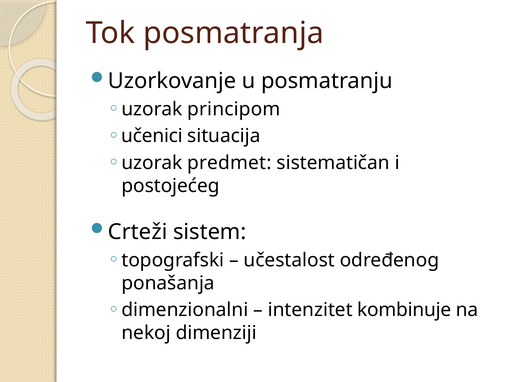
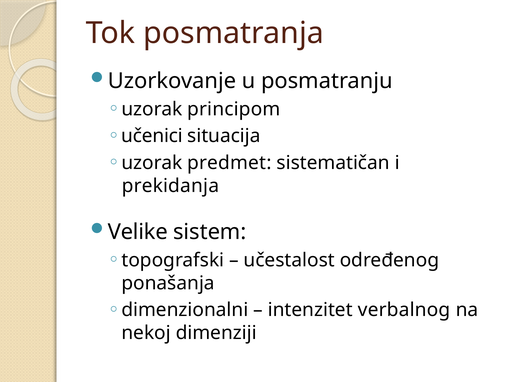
postojećeg: postojećeg -> prekidanja
Crteži: Crteži -> Velike
kombinuje: kombinuje -> verbalnog
